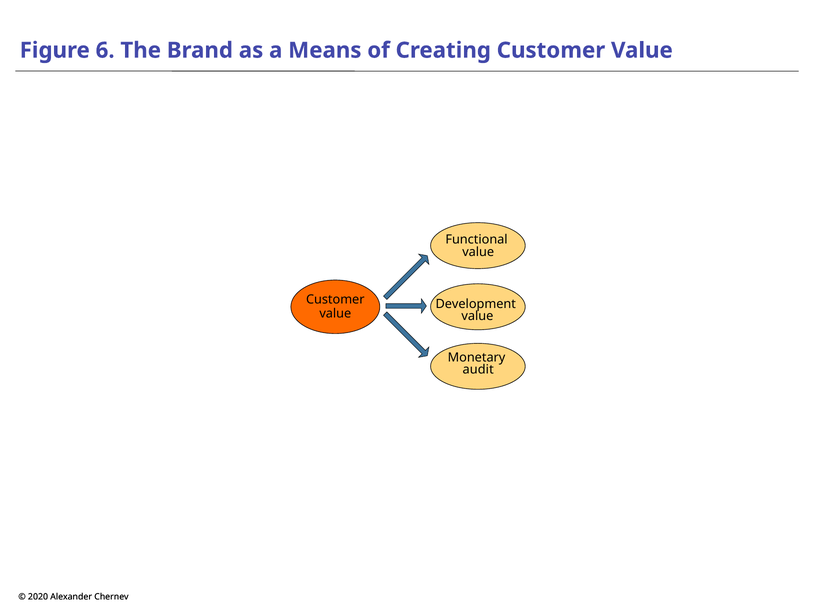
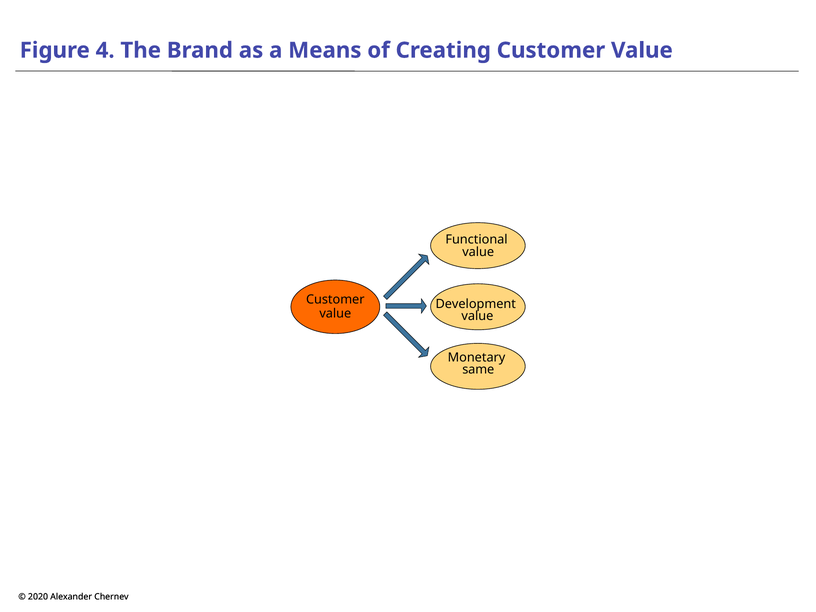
6: 6 -> 4
audit: audit -> same
